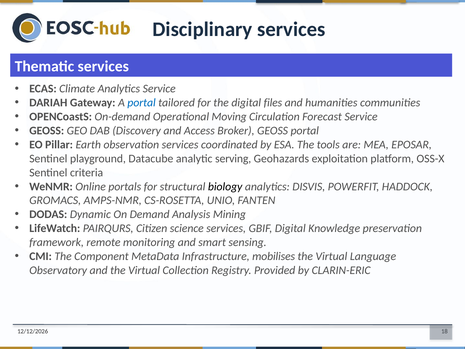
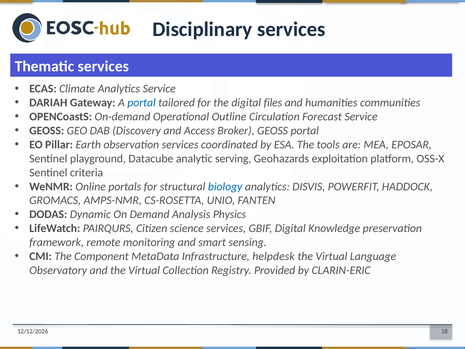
Moving: Moving -> Outline
biology colour: black -> blue
Mining: Mining -> Physics
mobilises: mobilises -> helpdesk
